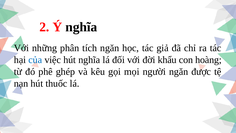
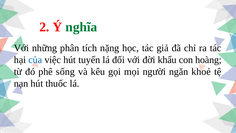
nghĩa at (81, 27) colour: black -> green
tích ngăn: ngăn -> nặng
hút nghĩa: nghĩa -> tuyến
ghép: ghép -> sống
được: được -> khoẻ
